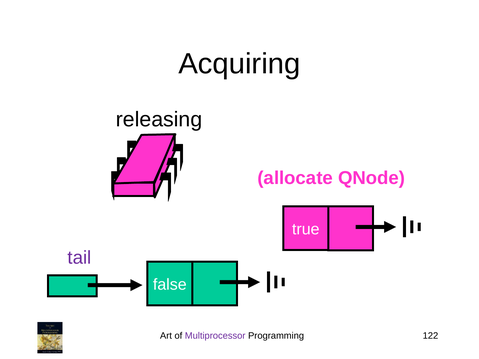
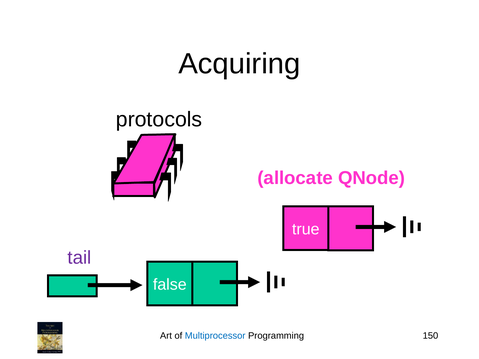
releasing: releasing -> protocols
Multiprocessor colour: purple -> blue
122: 122 -> 150
